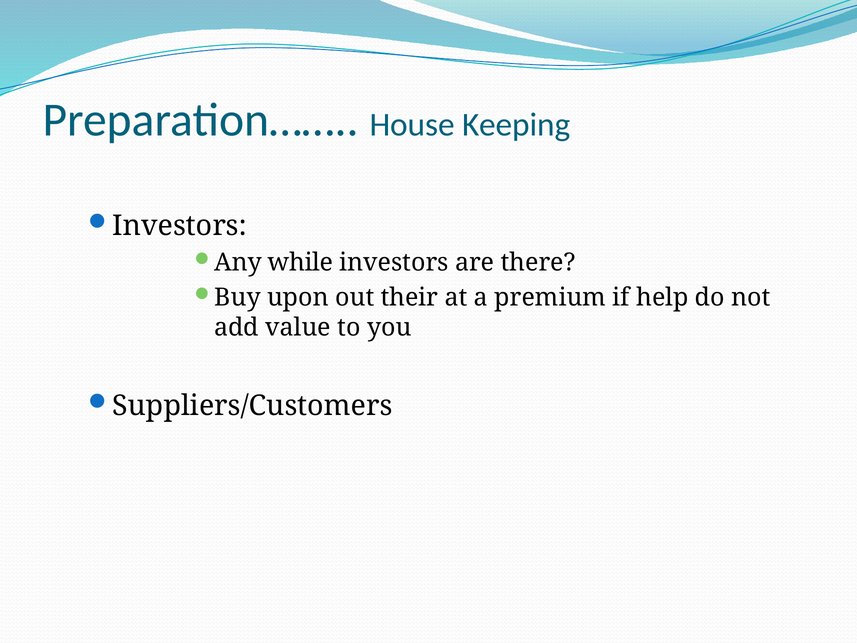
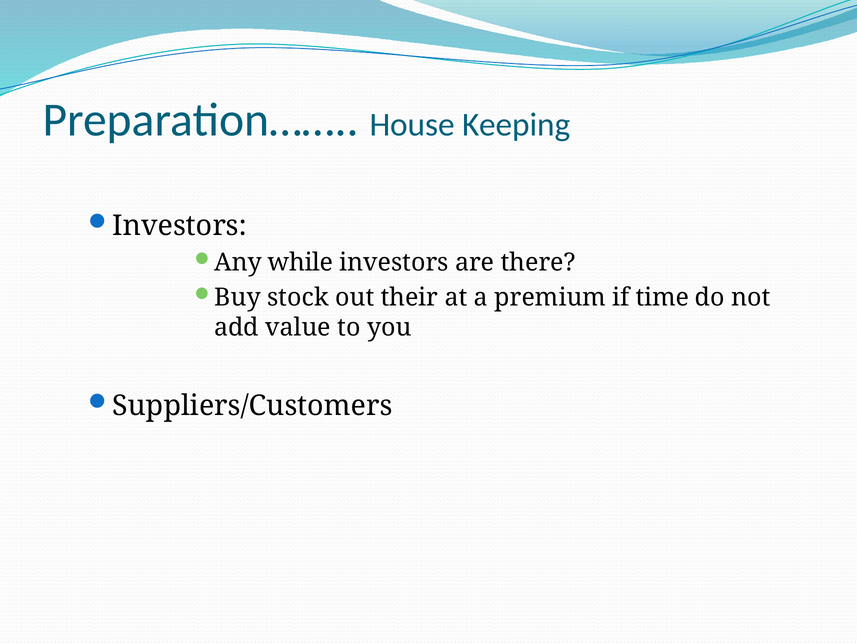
upon: upon -> stock
help: help -> time
